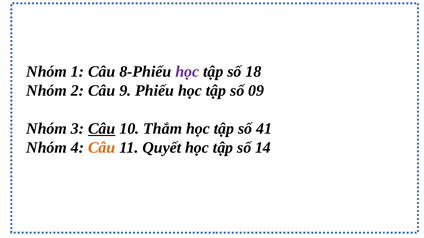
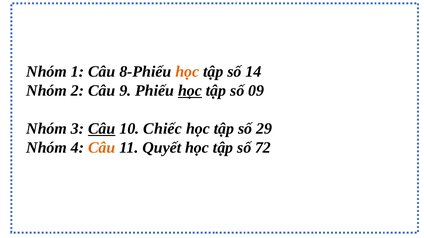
học at (187, 72) colour: purple -> orange
18: 18 -> 14
học at (190, 91) underline: none -> present
Thắm: Thắm -> Chiếc
41: 41 -> 29
14: 14 -> 72
